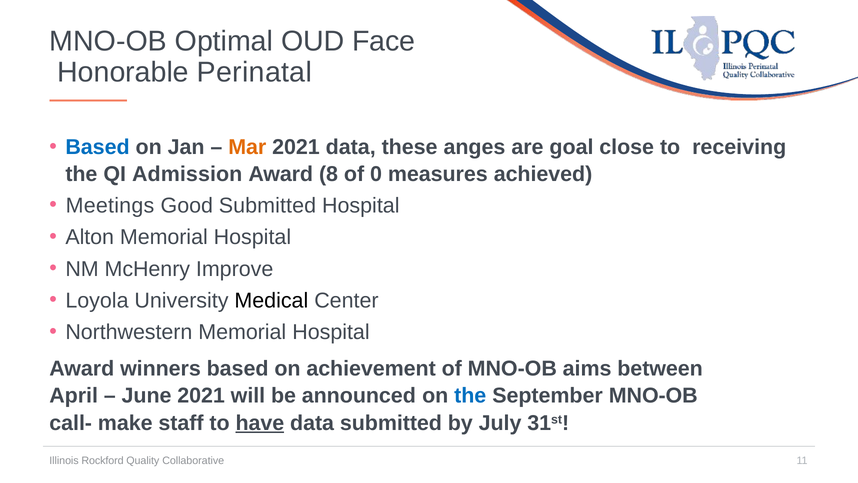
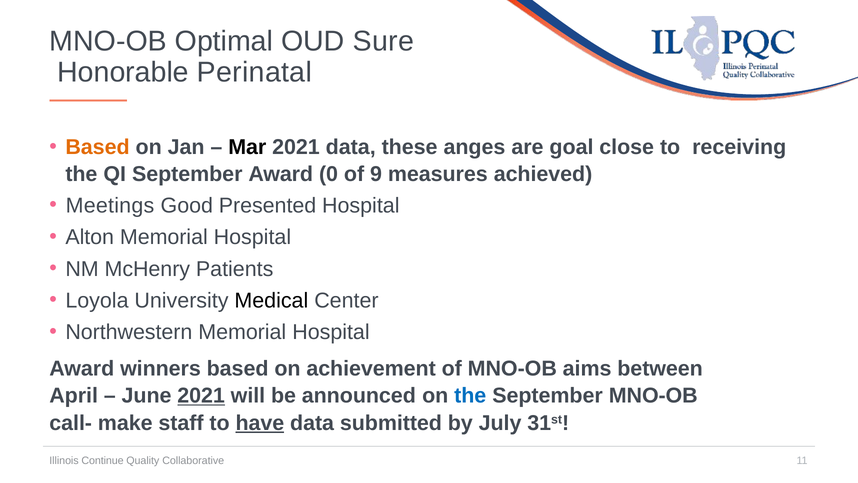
Face: Face -> Sure
Based at (97, 147) colour: blue -> orange
Mar colour: orange -> black
QI Admission: Admission -> September
8: 8 -> 0
0: 0 -> 9
Good Submitted: Submitted -> Presented
Improve: Improve -> Patients
2021 at (201, 396) underline: none -> present
Rockford: Rockford -> Continue
